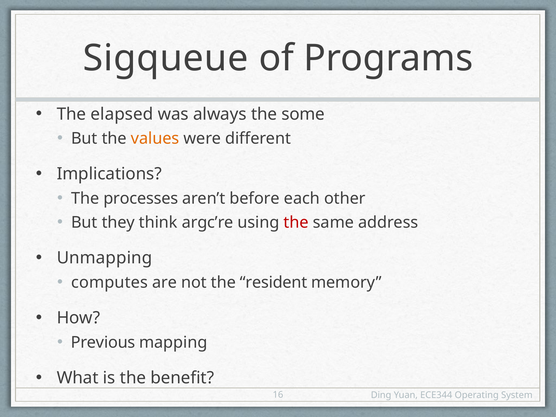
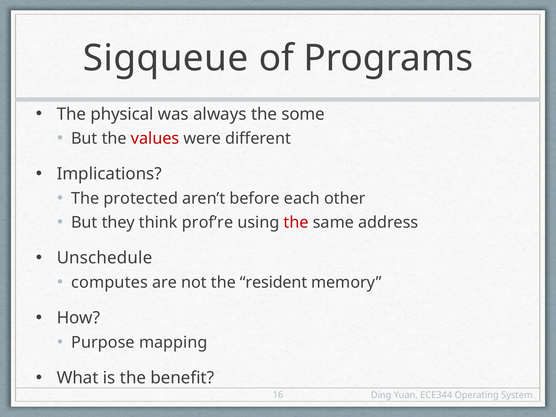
elapsed: elapsed -> physical
values colour: orange -> red
processes: processes -> protected
argc’re: argc’re -> prof’re
Unmapping: Unmapping -> Unschedule
Previous: Previous -> Purpose
